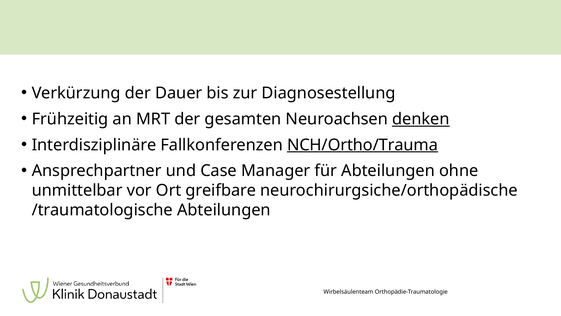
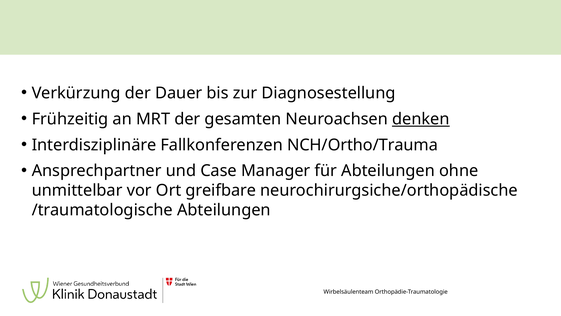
NCH/Ortho/Trauma underline: present -> none
